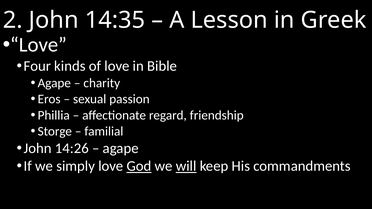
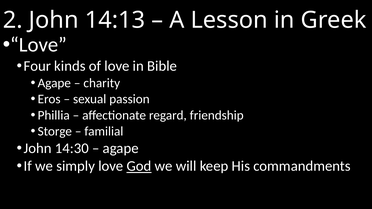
14:35: 14:35 -> 14:13
14:26: 14:26 -> 14:30
will underline: present -> none
